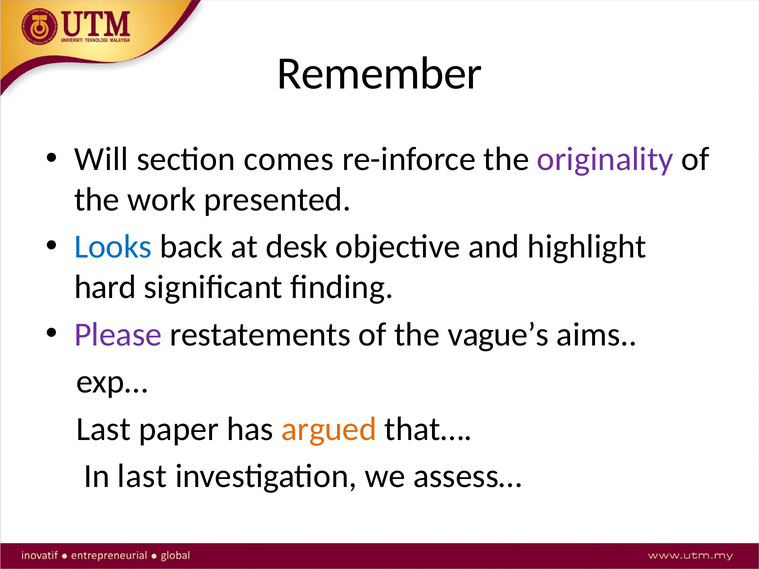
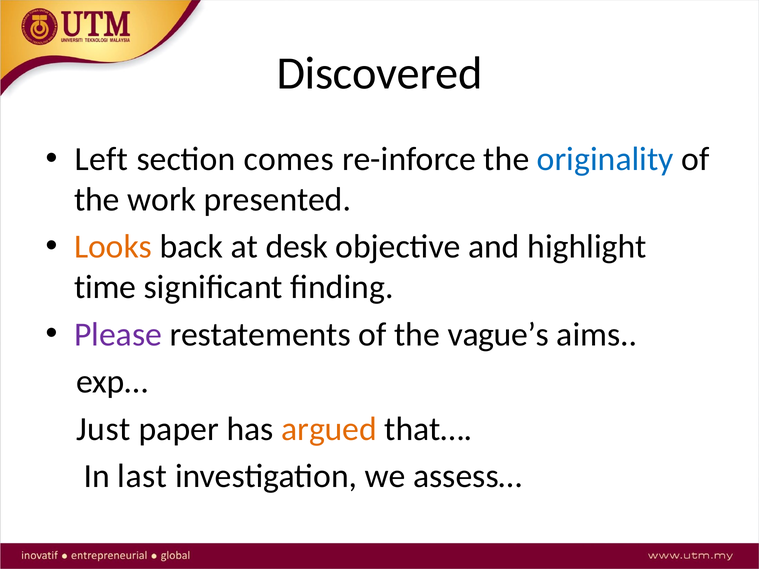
Remember: Remember -> Discovered
Will: Will -> Left
originality colour: purple -> blue
Looks colour: blue -> orange
hard: hard -> time
Last at (104, 429): Last -> Just
